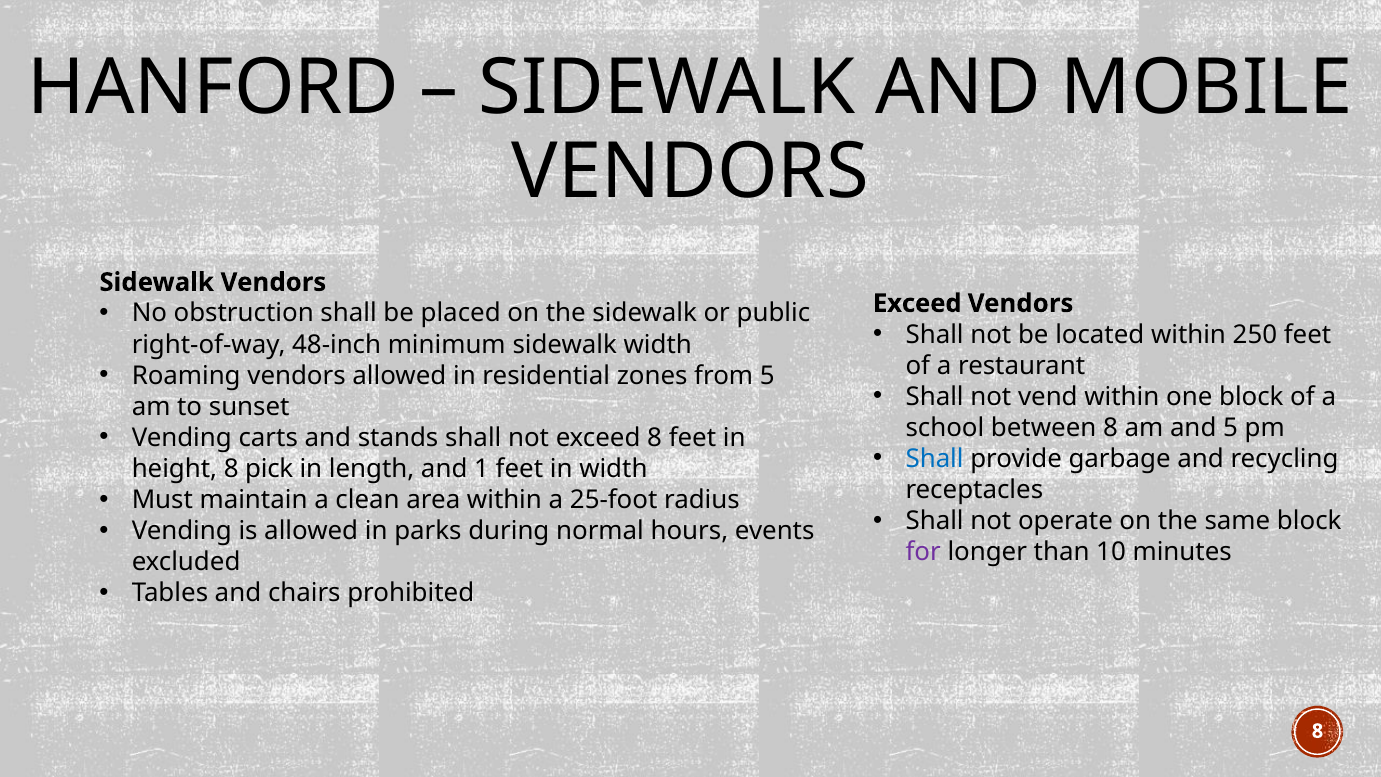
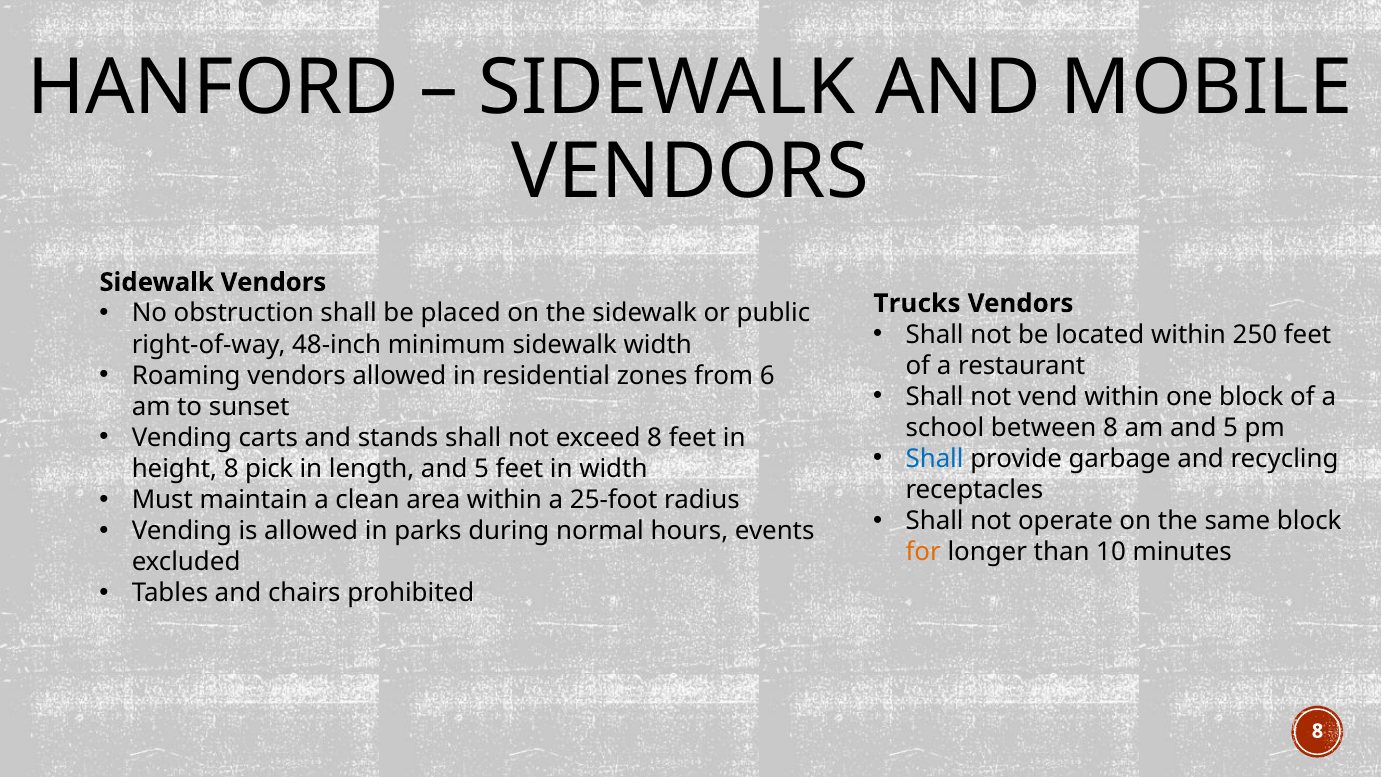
Exceed at (917, 303): Exceed -> Trucks
from 5: 5 -> 6
length and 1: 1 -> 5
for colour: purple -> orange
